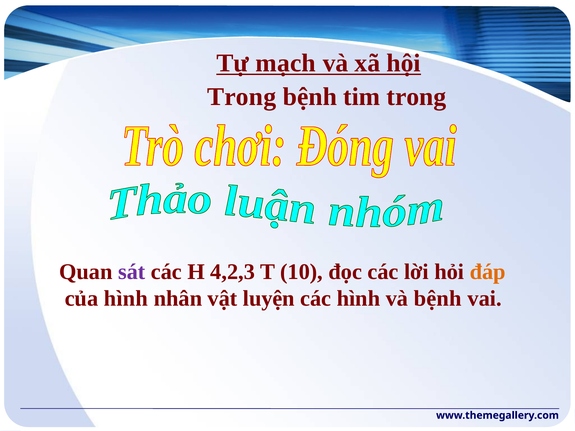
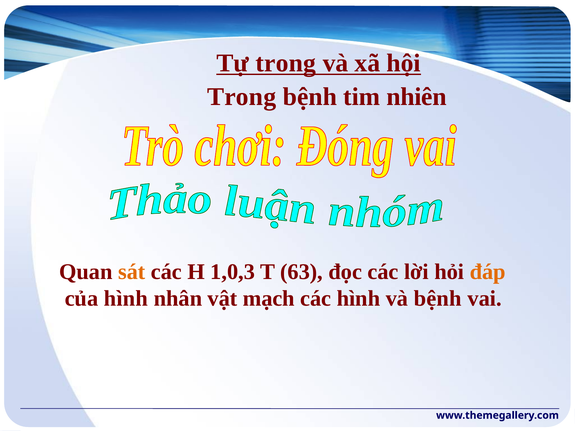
Tự mạch: mạch -> trong
tim trong: trong -> nhiên
sát colour: purple -> orange
4,2,3: 4,2,3 -> 1,0,3
10: 10 -> 63
luyện: luyện -> mạch
